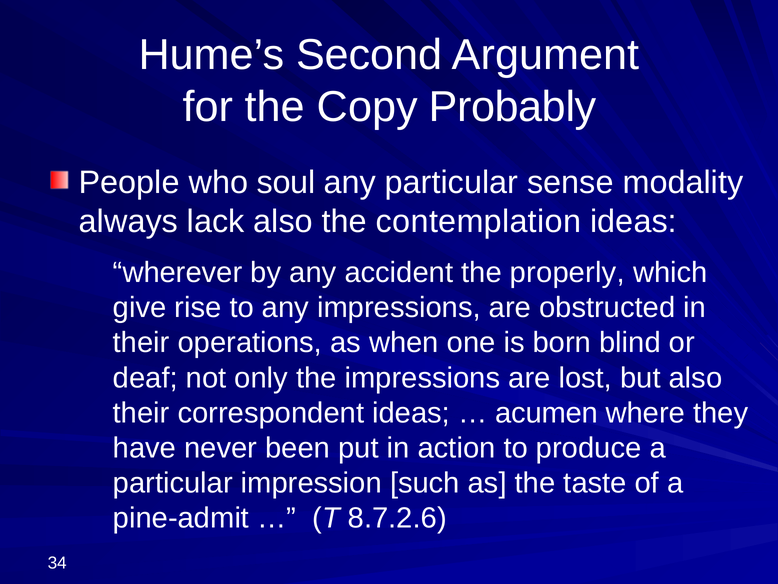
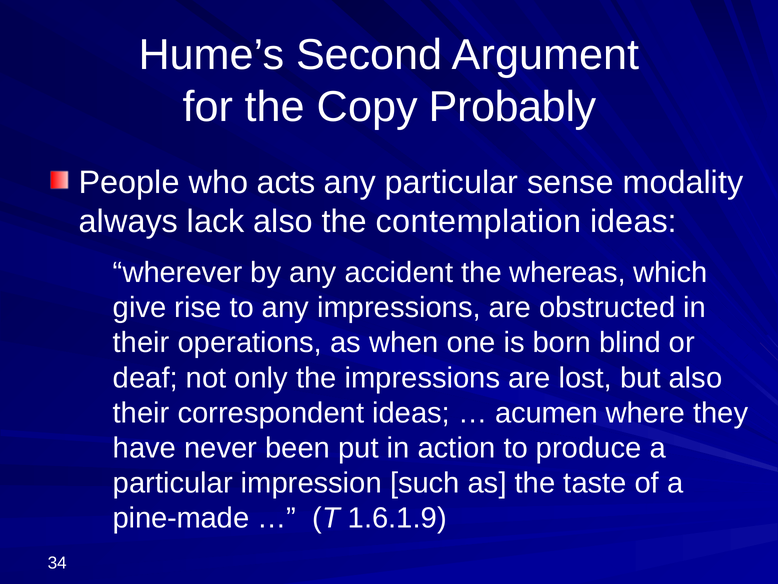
soul: soul -> acts
properly: properly -> whereas
pine-admit: pine-admit -> pine-made
8.7.2.6: 8.7.2.6 -> 1.6.1.9
